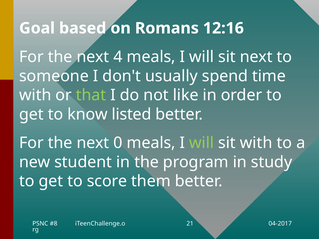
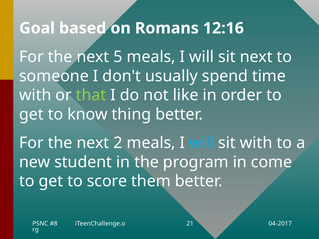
4: 4 -> 5
listed: listed -> thing
0: 0 -> 2
will at (202, 143) colour: light green -> light blue
study: study -> come
